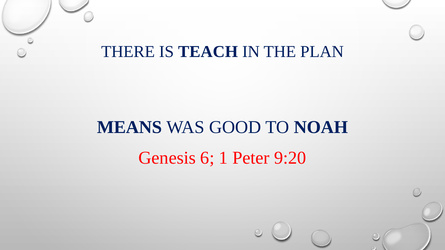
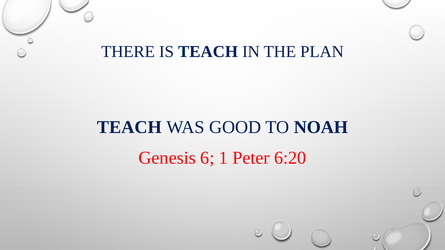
MEANS at (129, 127): MEANS -> TEACH
9:20: 9:20 -> 6:20
